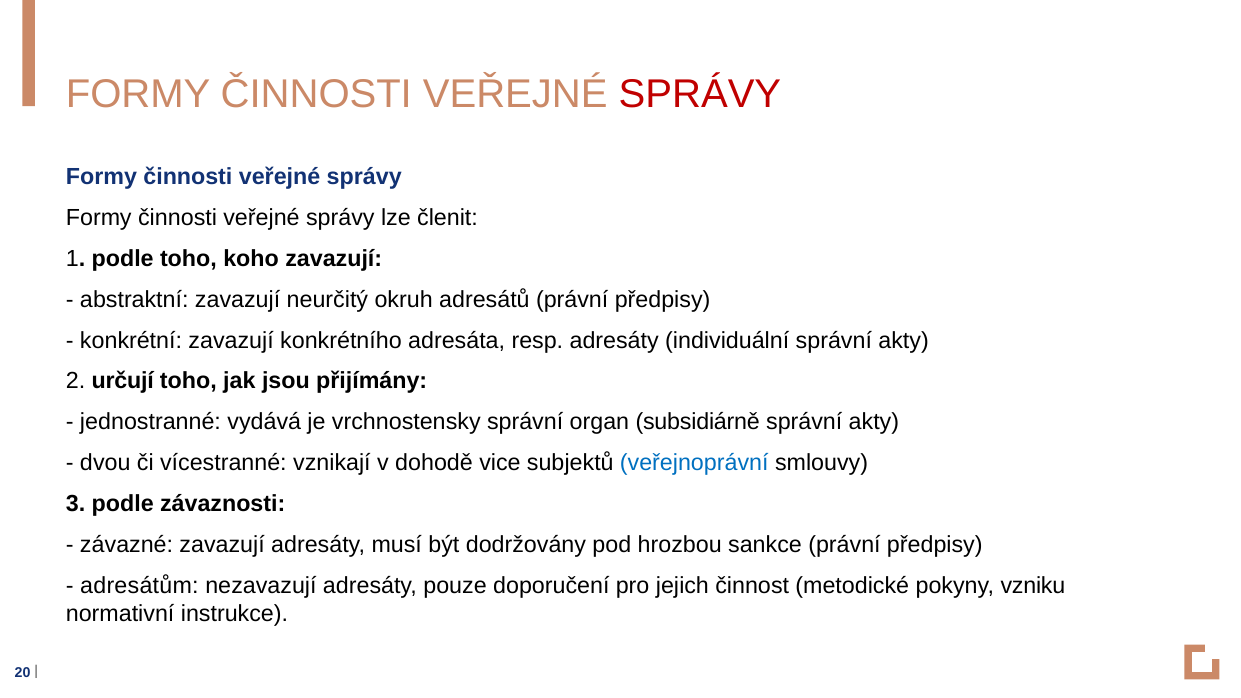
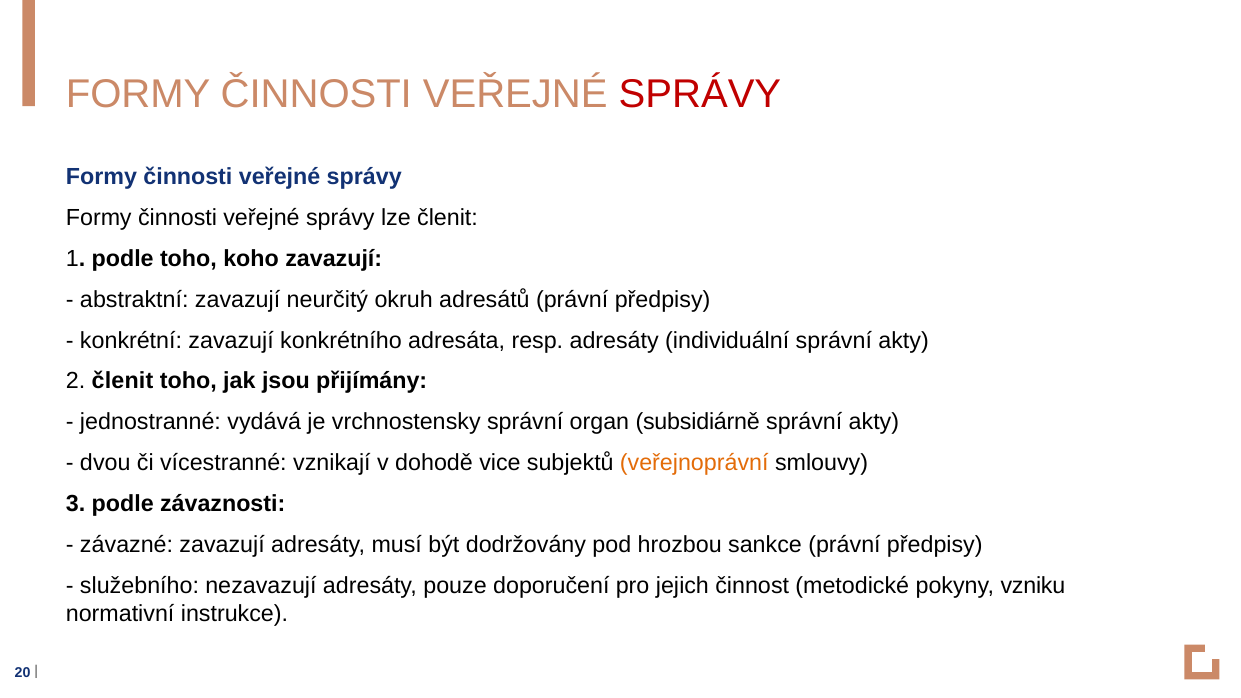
2 určují: určují -> členit
veřejnoprávní colour: blue -> orange
adresátům: adresátům -> služebního
